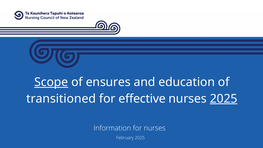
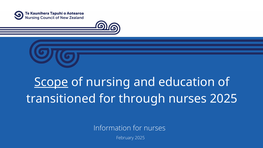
ensures: ensures -> nursing
effective: effective -> through
2025 at (224, 99) underline: present -> none
